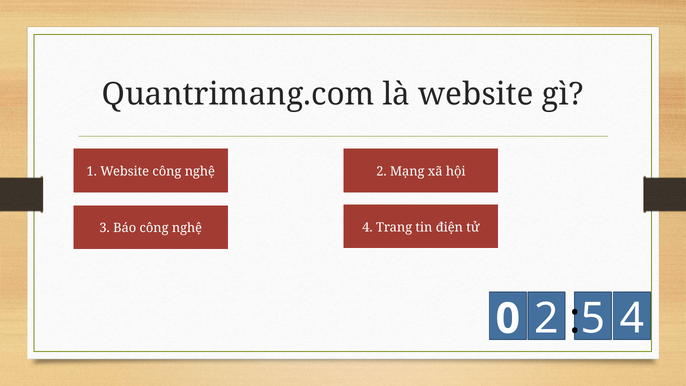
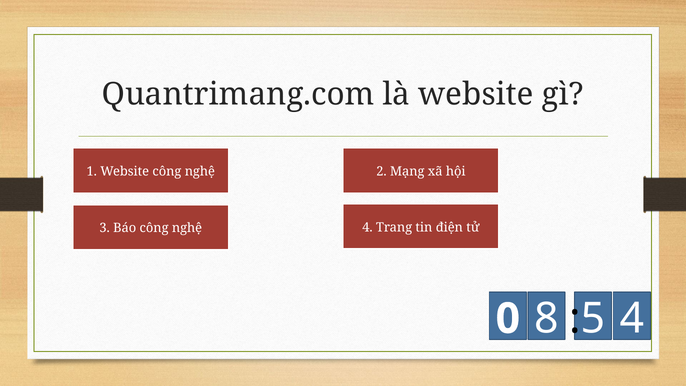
0 2: 2 -> 8
